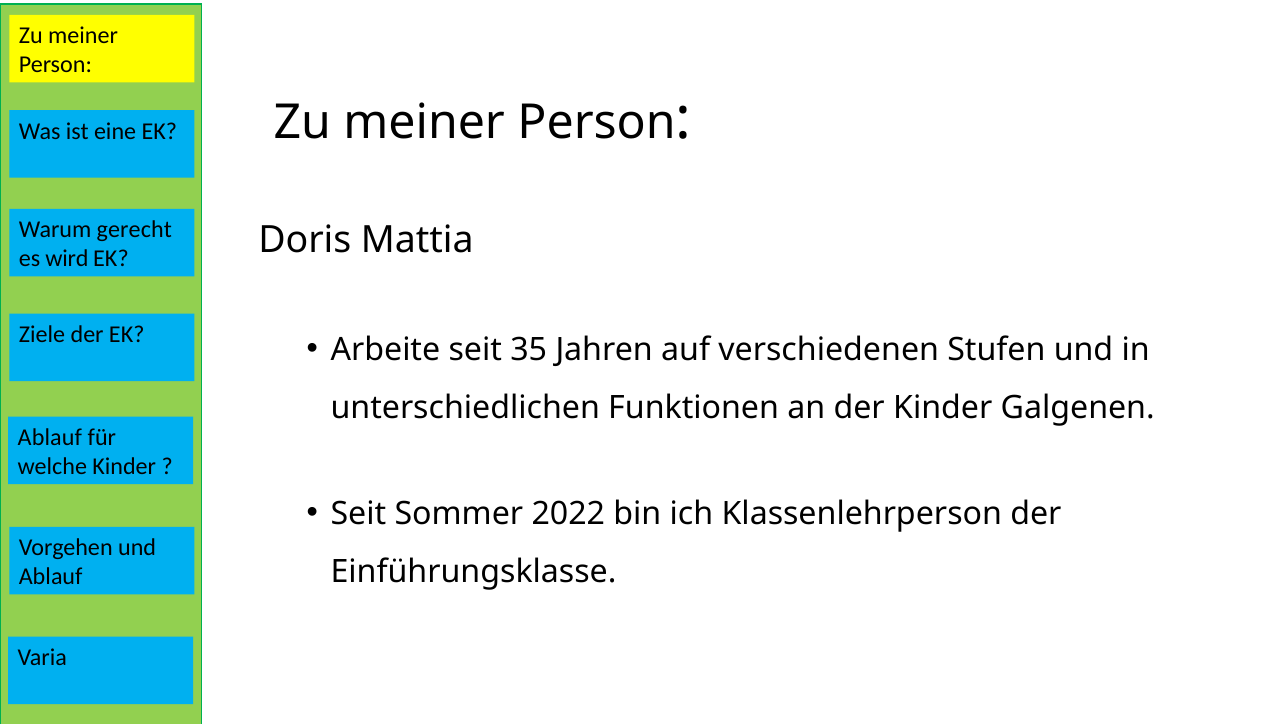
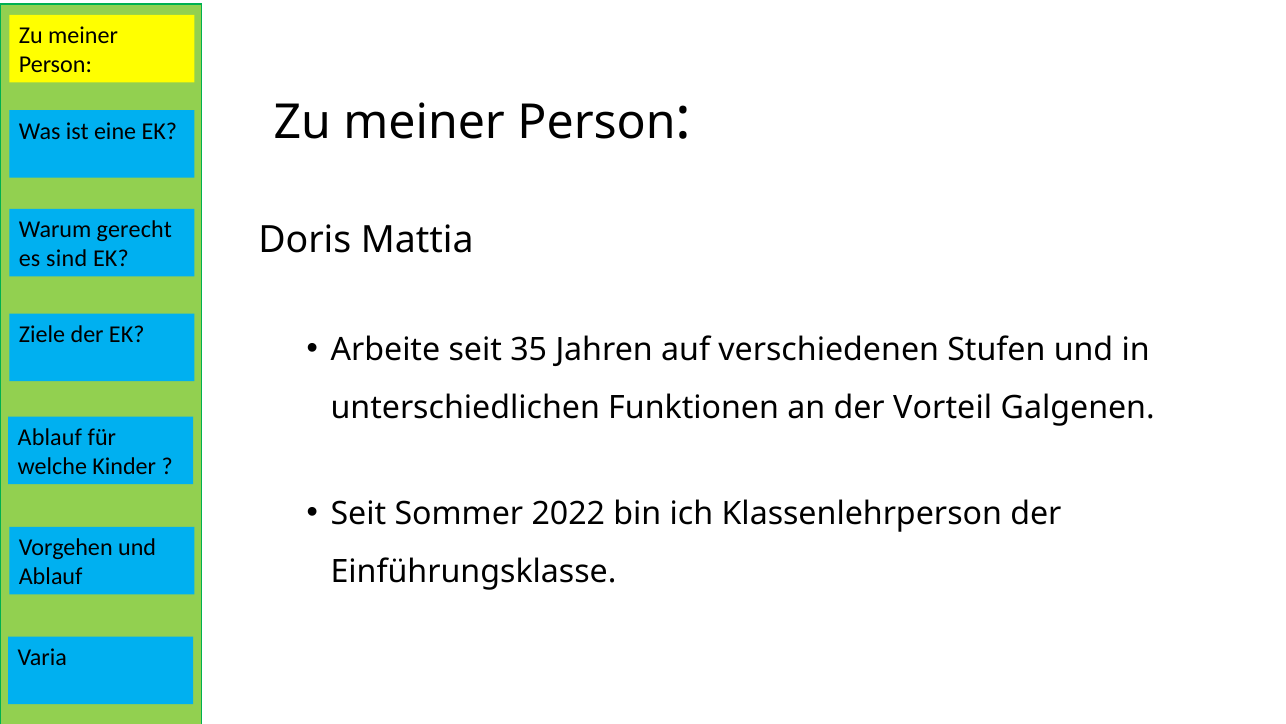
wird: wird -> sind
der Kinder: Kinder -> Vorteil
